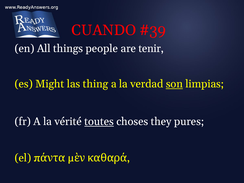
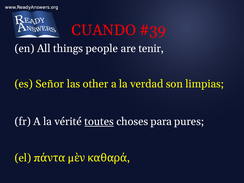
Might: Might -> Señor
thing: thing -> other
son underline: present -> none
they: they -> para
